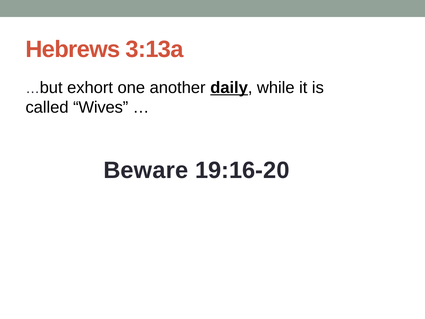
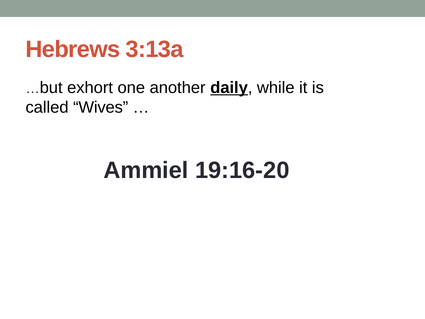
Beware: Beware -> Ammiel
